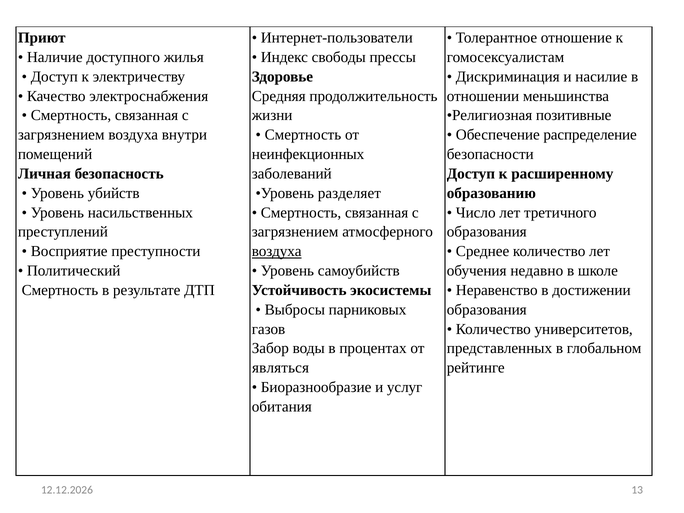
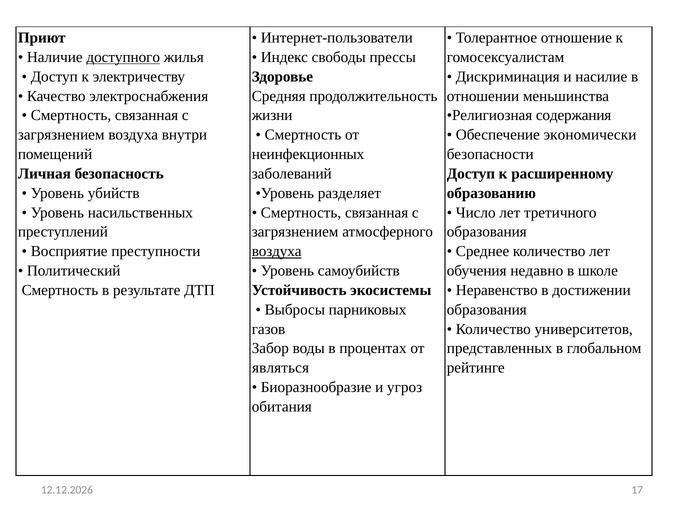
доступного underline: none -> present
позитивные: позитивные -> содержания
распределение: распределение -> экономически
услуг: услуг -> угроз
13: 13 -> 17
